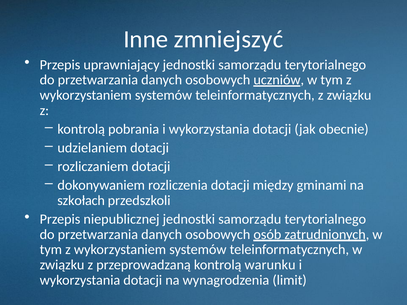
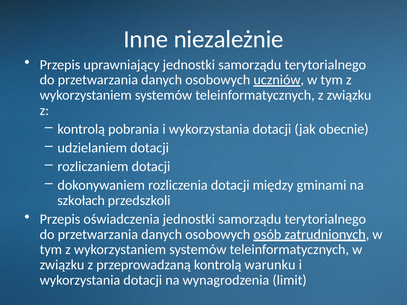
zmniejszyć: zmniejszyć -> niezależnie
niepublicznej: niepublicznej -> oświadczenia
